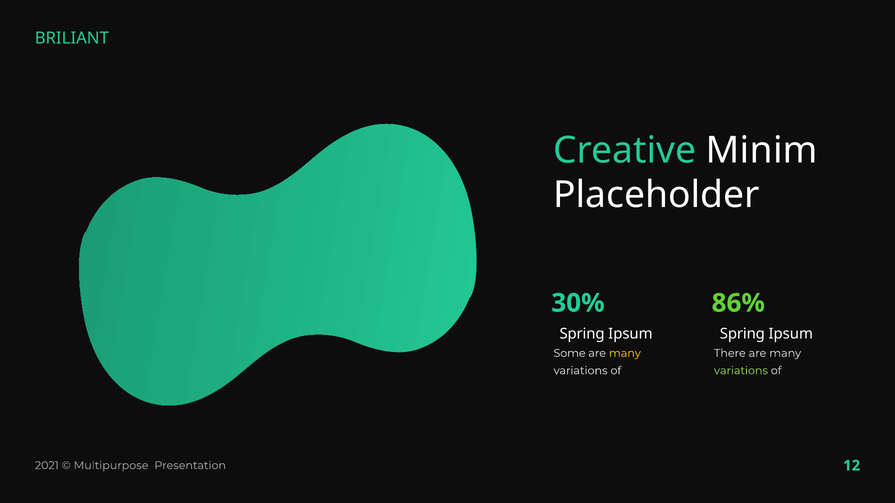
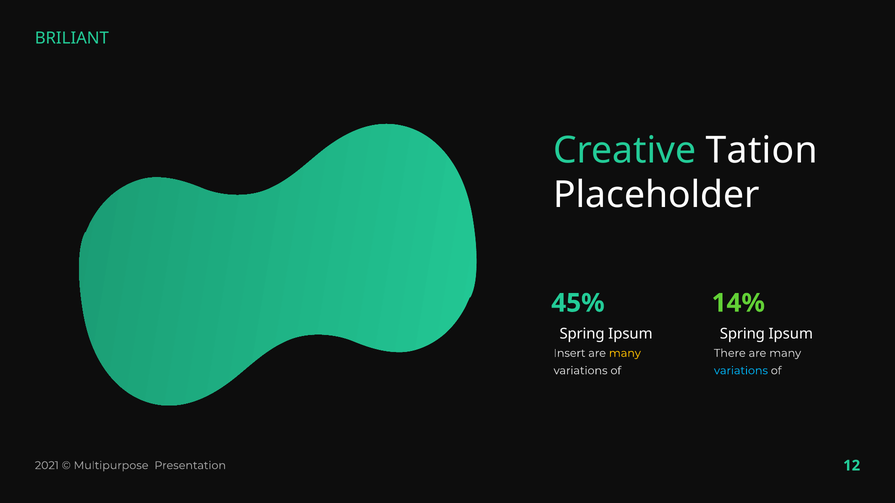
Minim: Minim -> Tation
30%: 30% -> 45%
86%: 86% -> 14%
Some: Some -> Insert
variations at (741, 371) colour: light green -> light blue
